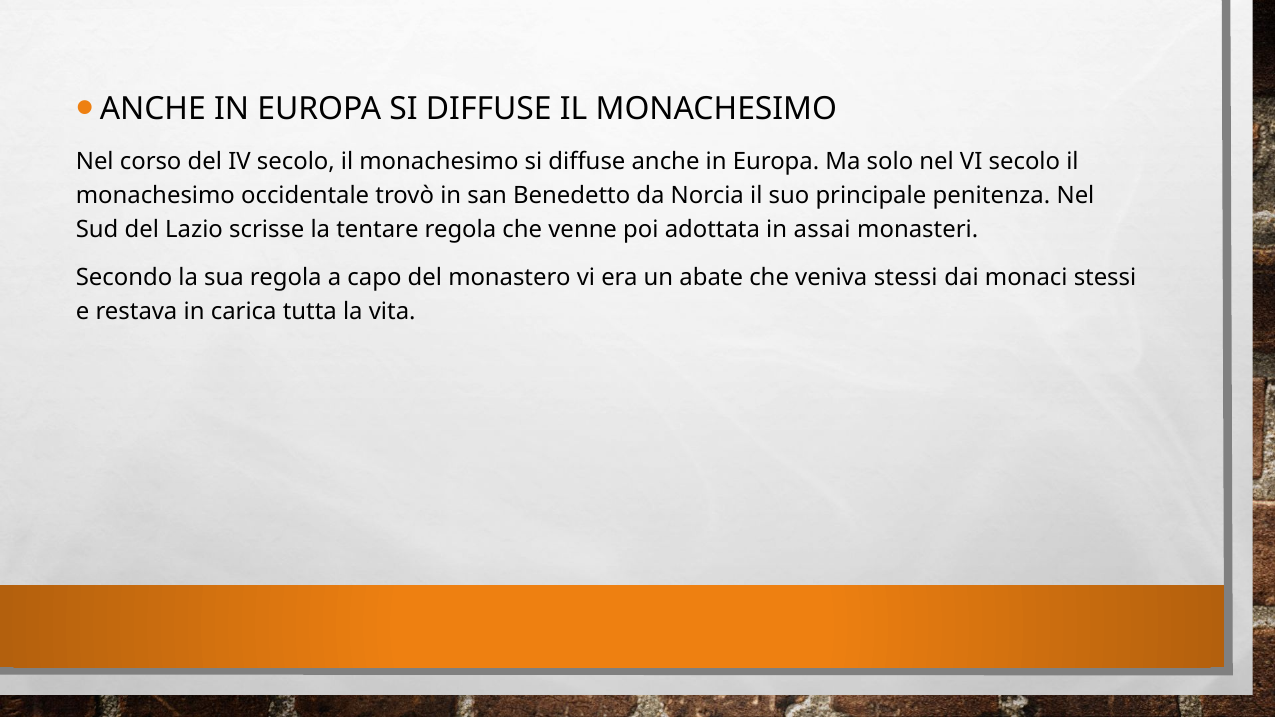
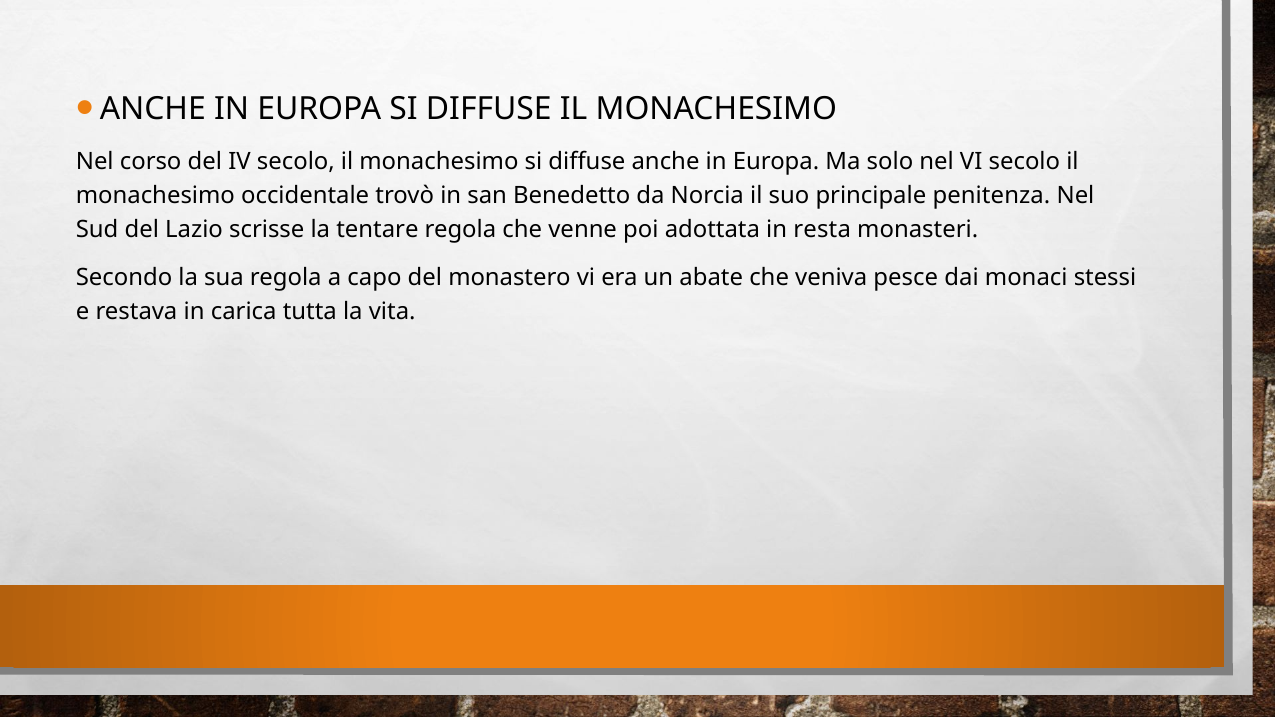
assai: assai -> resta
veniva stessi: stessi -> pesce
